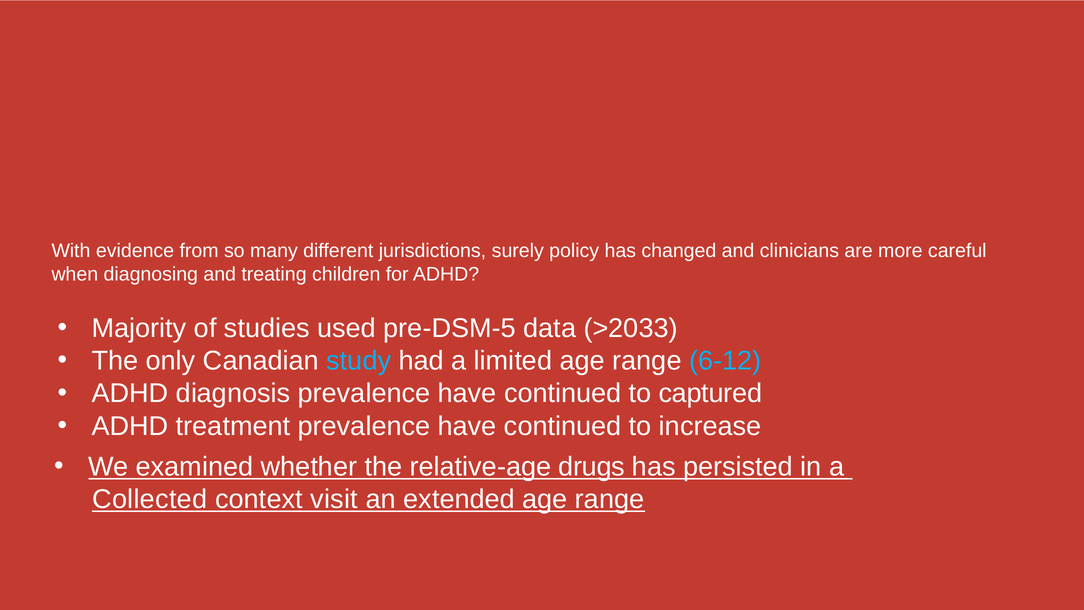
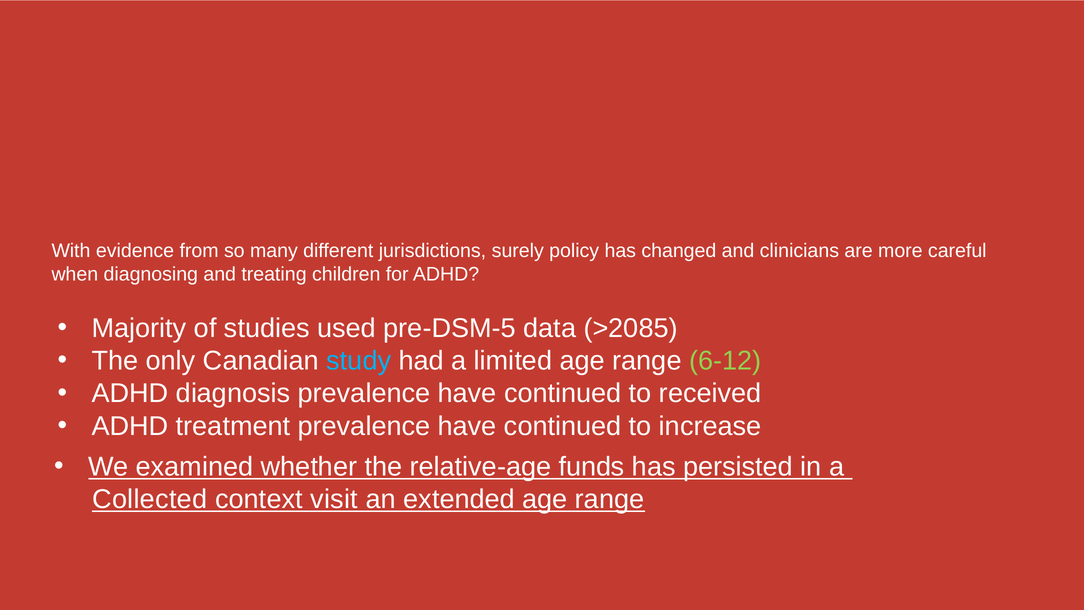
>2033: >2033 -> >2085
6-12 colour: light blue -> light green
captured: captured -> received
drugs: drugs -> funds
